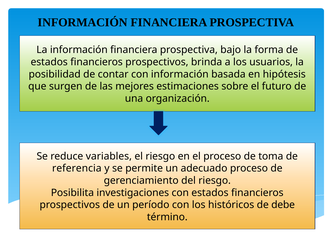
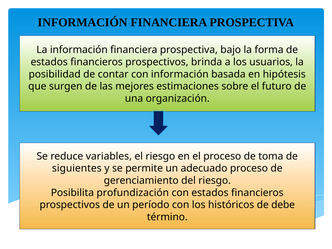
referencia: referencia -> siguientes
investigaciones: investigaciones -> profundización
